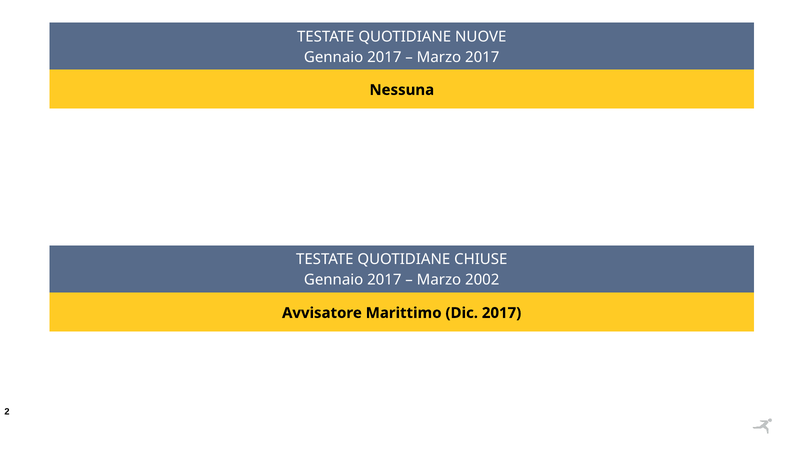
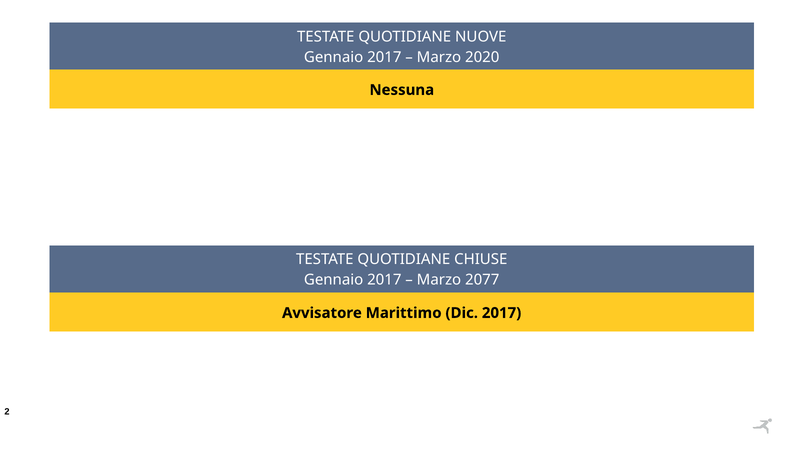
Marzo 2017: 2017 -> 2020
2002: 2002 -> 2077
